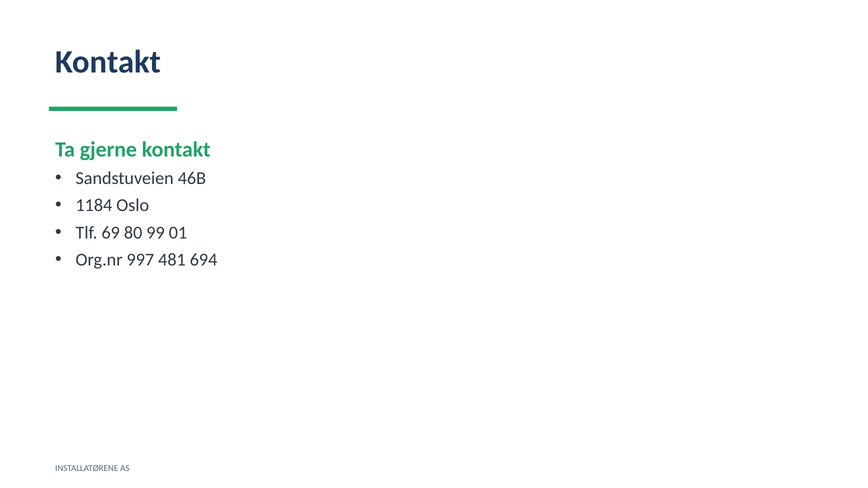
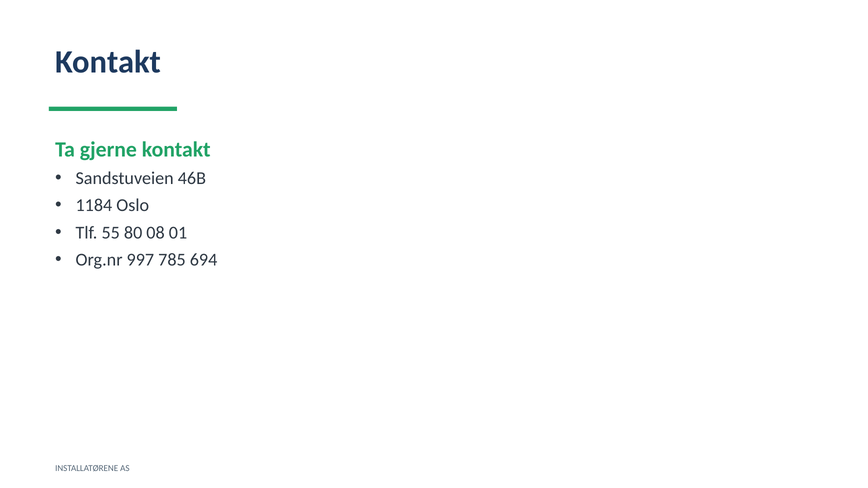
69: 69 -> 55
99: 99 -> 08
481: 481 -> 785
